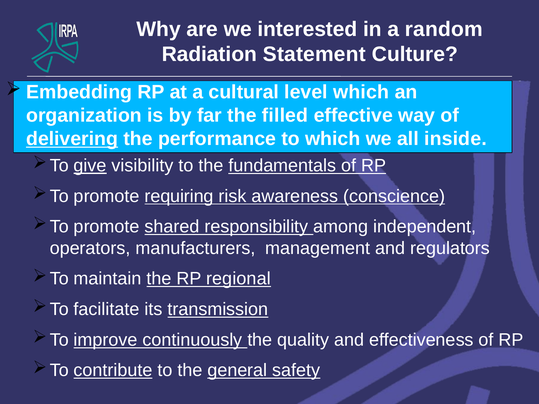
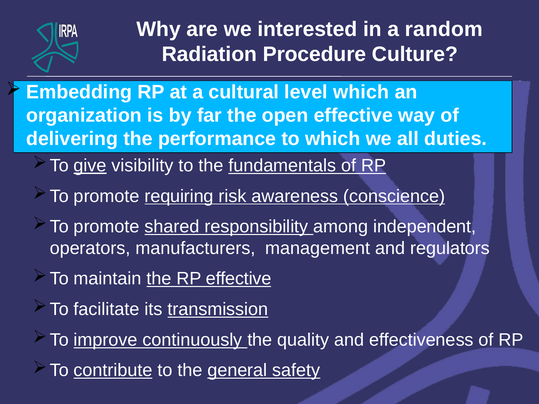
Statement: Statement -> Procedure
filled: filled -> open
delivering underline: present -> none
inside: inside -> duties
RP regional: regional -> effective
